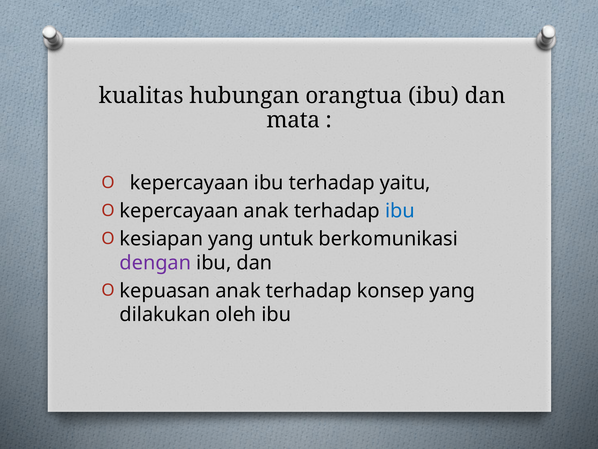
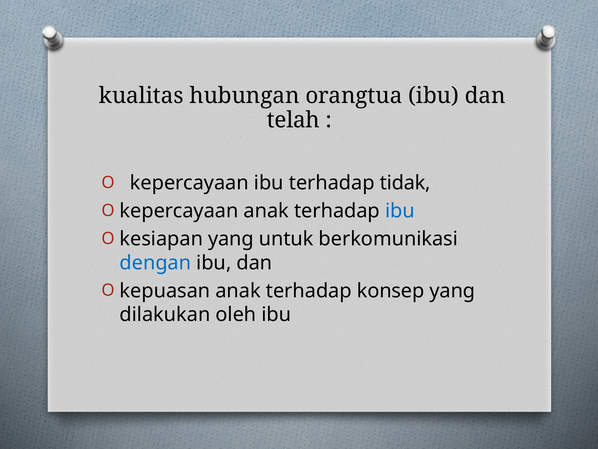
mata: mata -> telah
yaitu: yaitu -> tidak
dengan colour: purple -> blue
